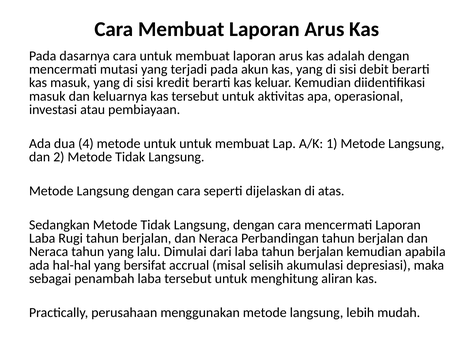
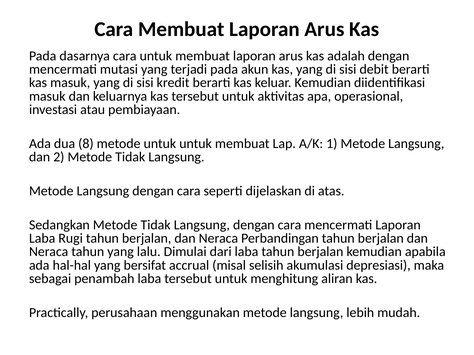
4: 4 -> 8
